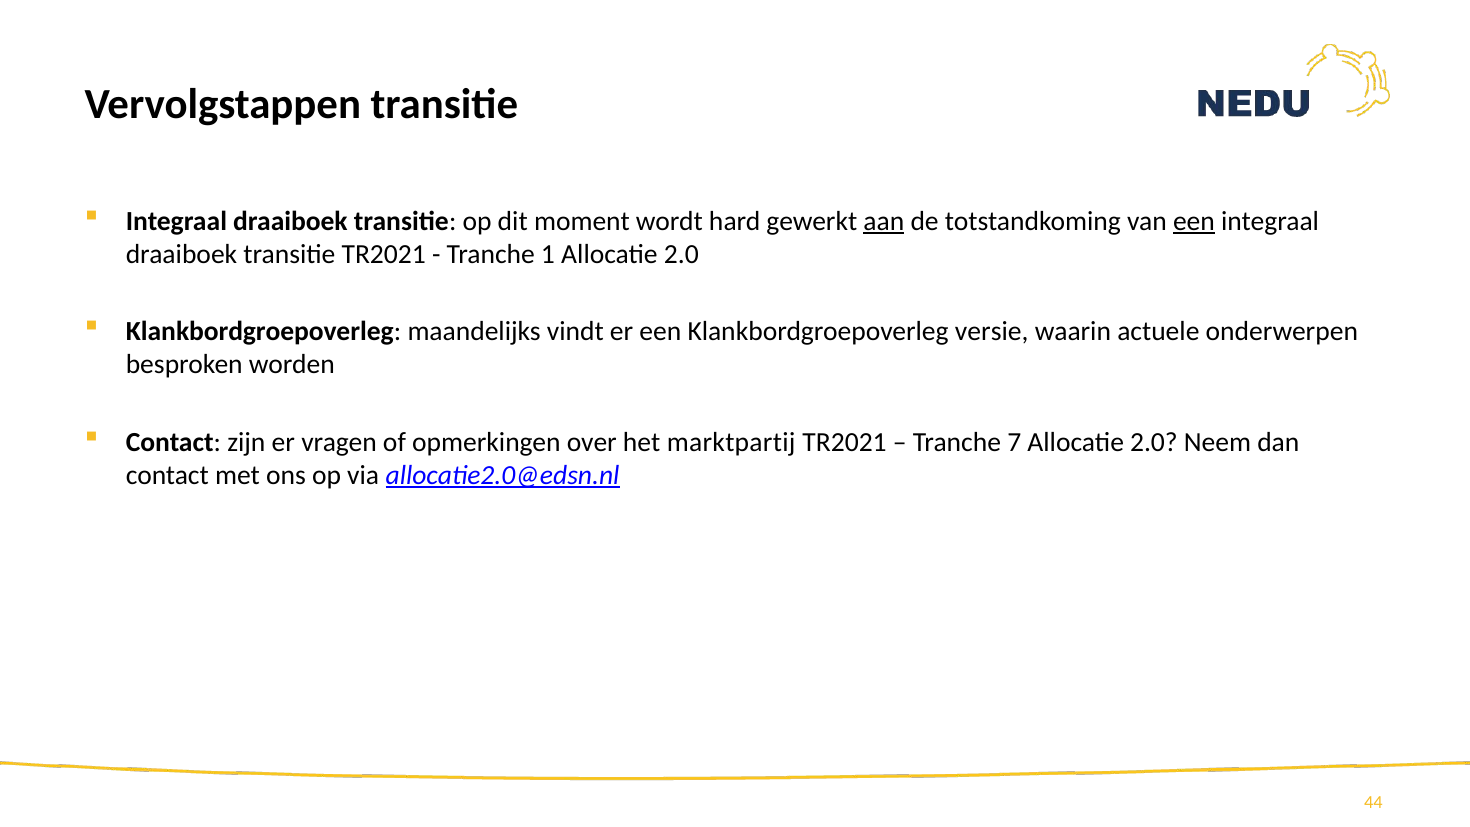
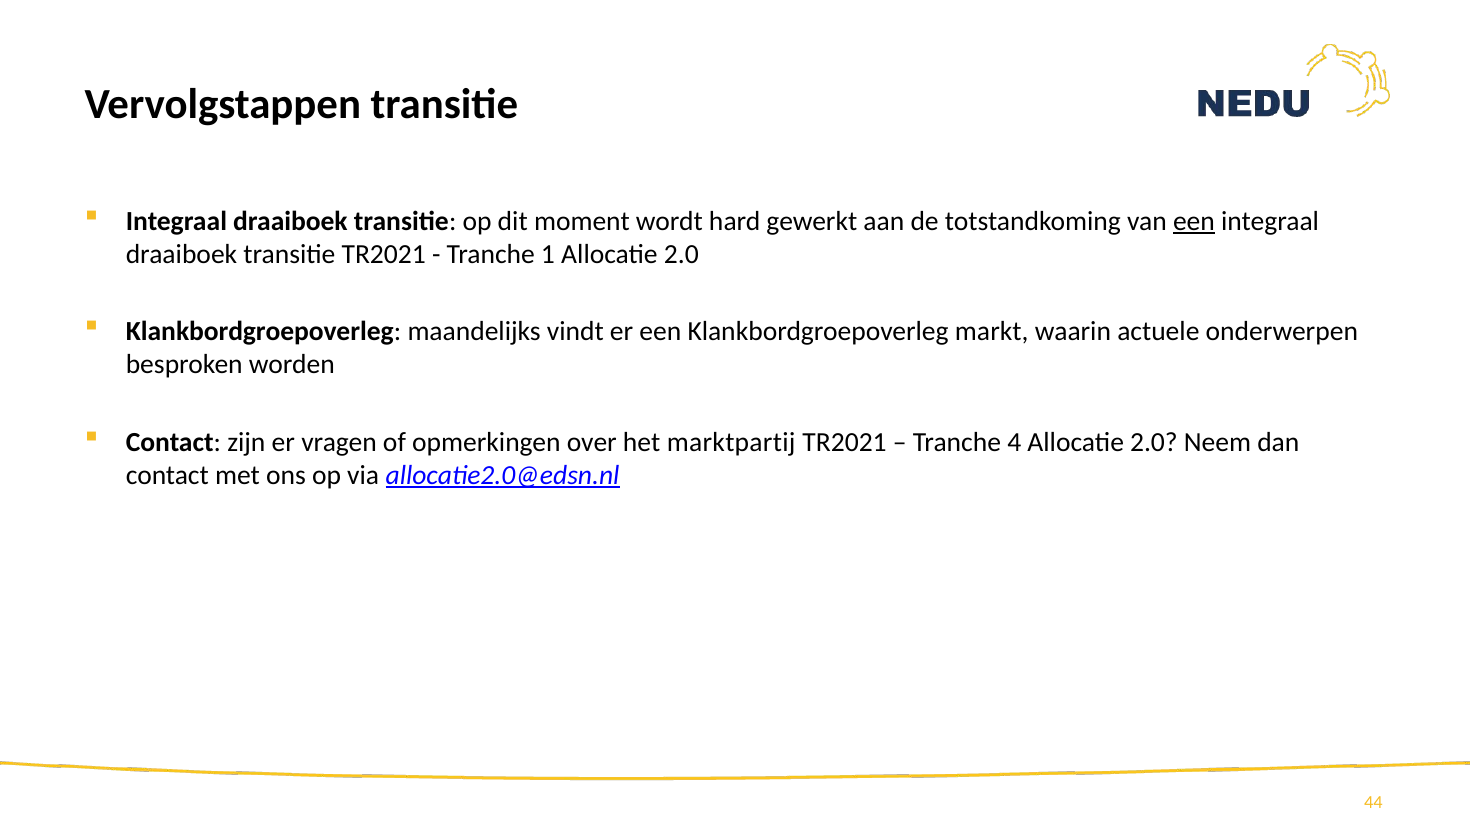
aan underline: present -> none
versie: versie -> markt
7: 7 -> 4
